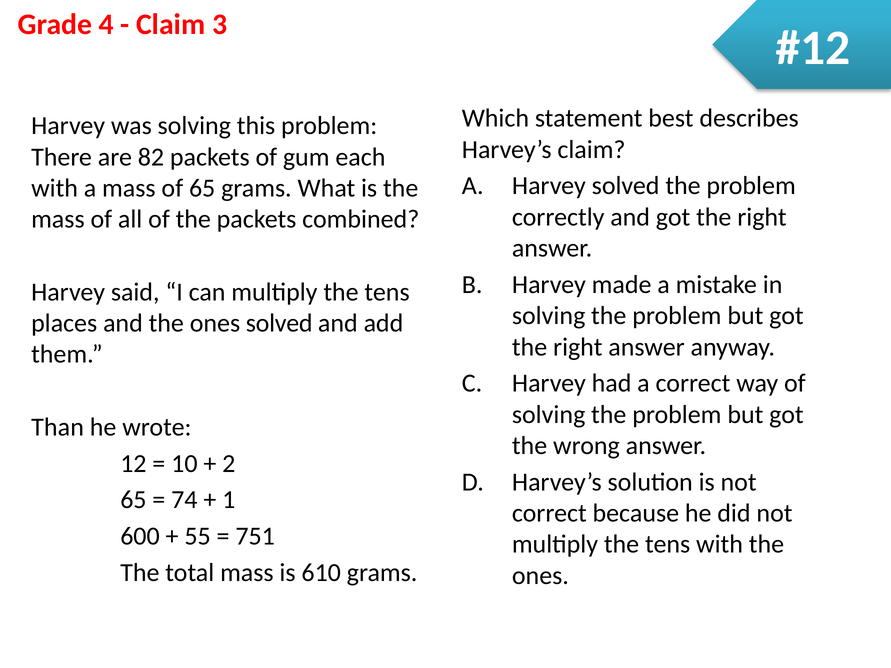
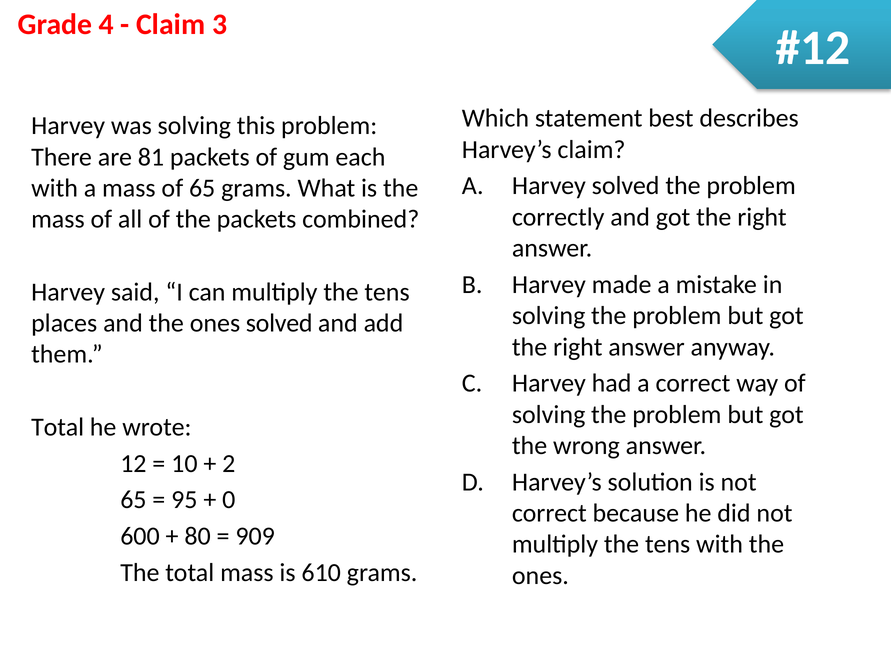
82: 82 -> 81
Than at (58, 427): Than -> Total
74: 74 -> 95
1: 1 -> 0
55: 55 -> 80
751: 751 -> 909
